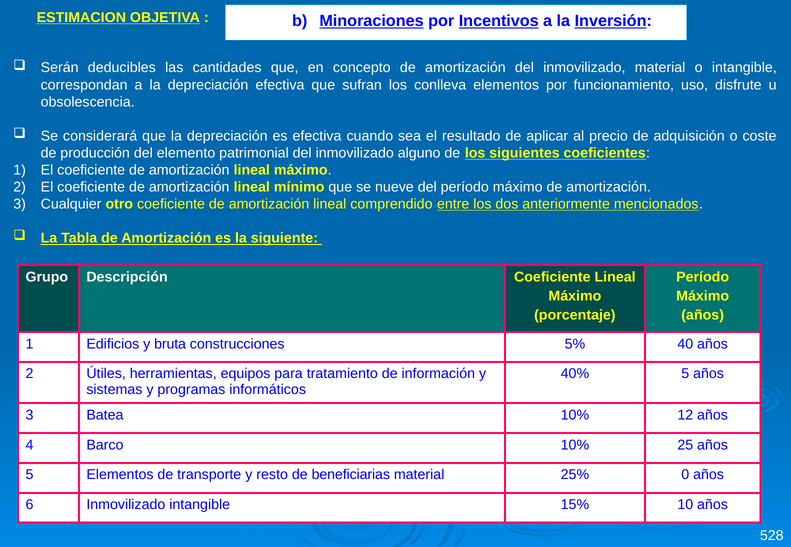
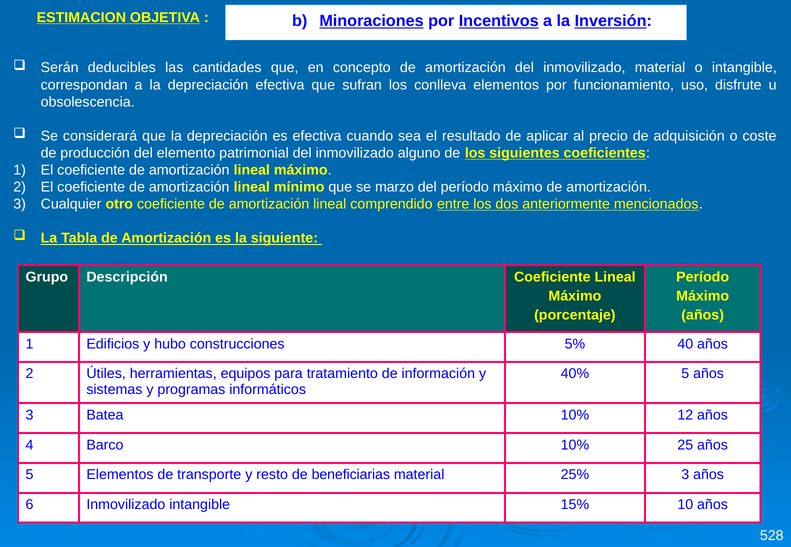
nueve: nueve -> marzo
bruta: bruta -> hubo
25% 0: 0 -> 3
